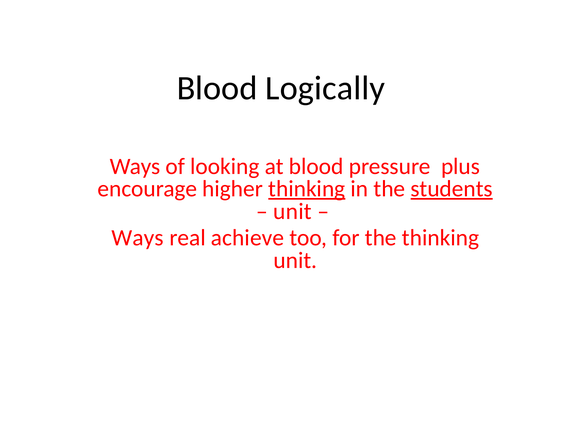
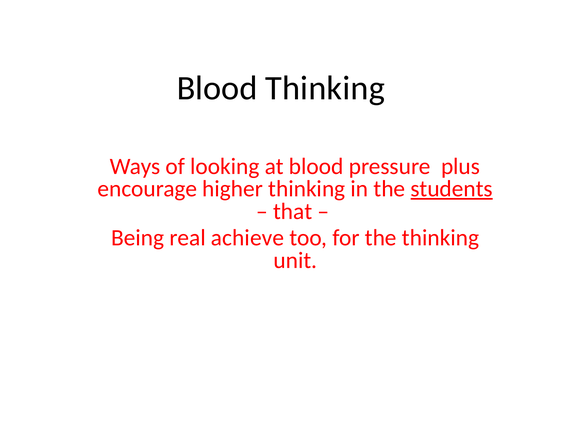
Blood Logically: Logically -> Thinking
thinking at (307, 189) underline: present -> none
unit at (293, 211): unit -> that
Ways at (138, 237): Ways -> Being
